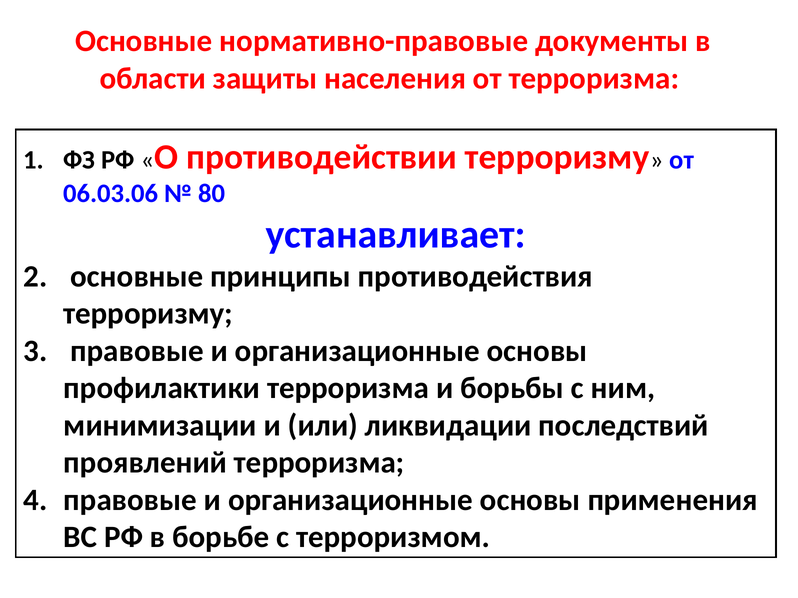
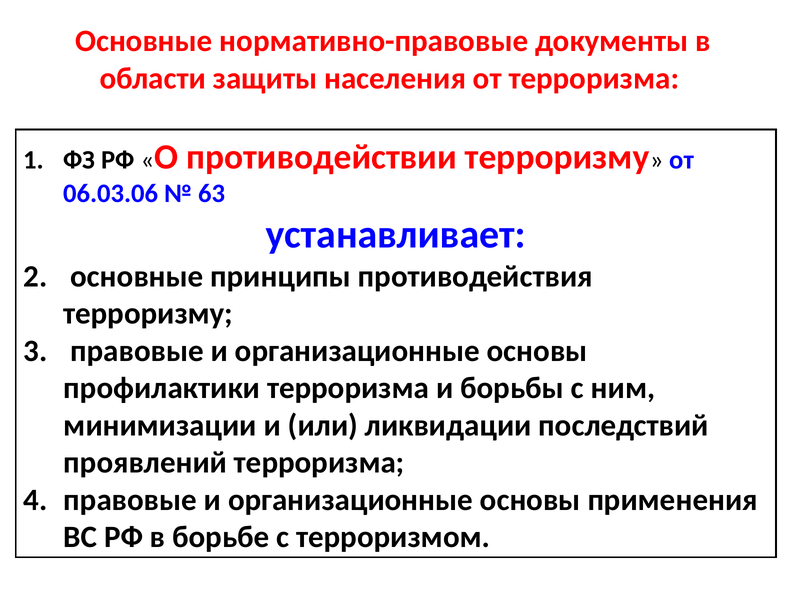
80: 80 -> 63
